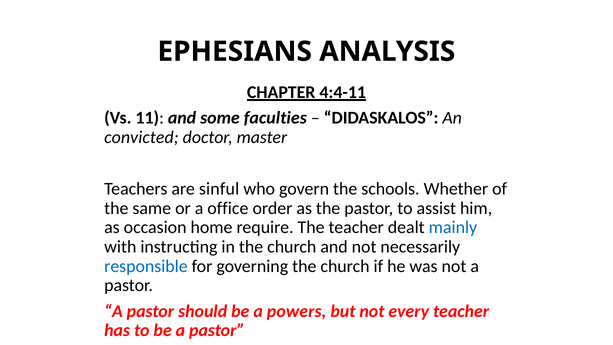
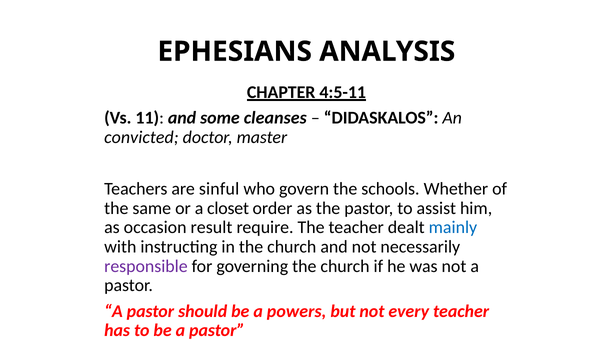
4:4-11: 4:4-11 -> 4:5-11
faculties: faculties -> cleanses
office: office -> closet
home: home -> result
responsible colour: blue -> purple
